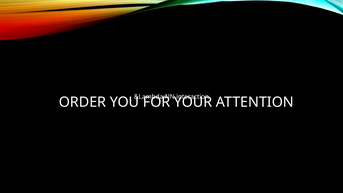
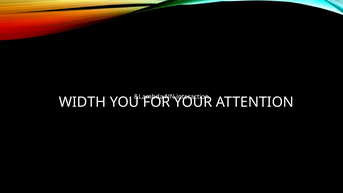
ORDER: ORDER -> WIDTH
